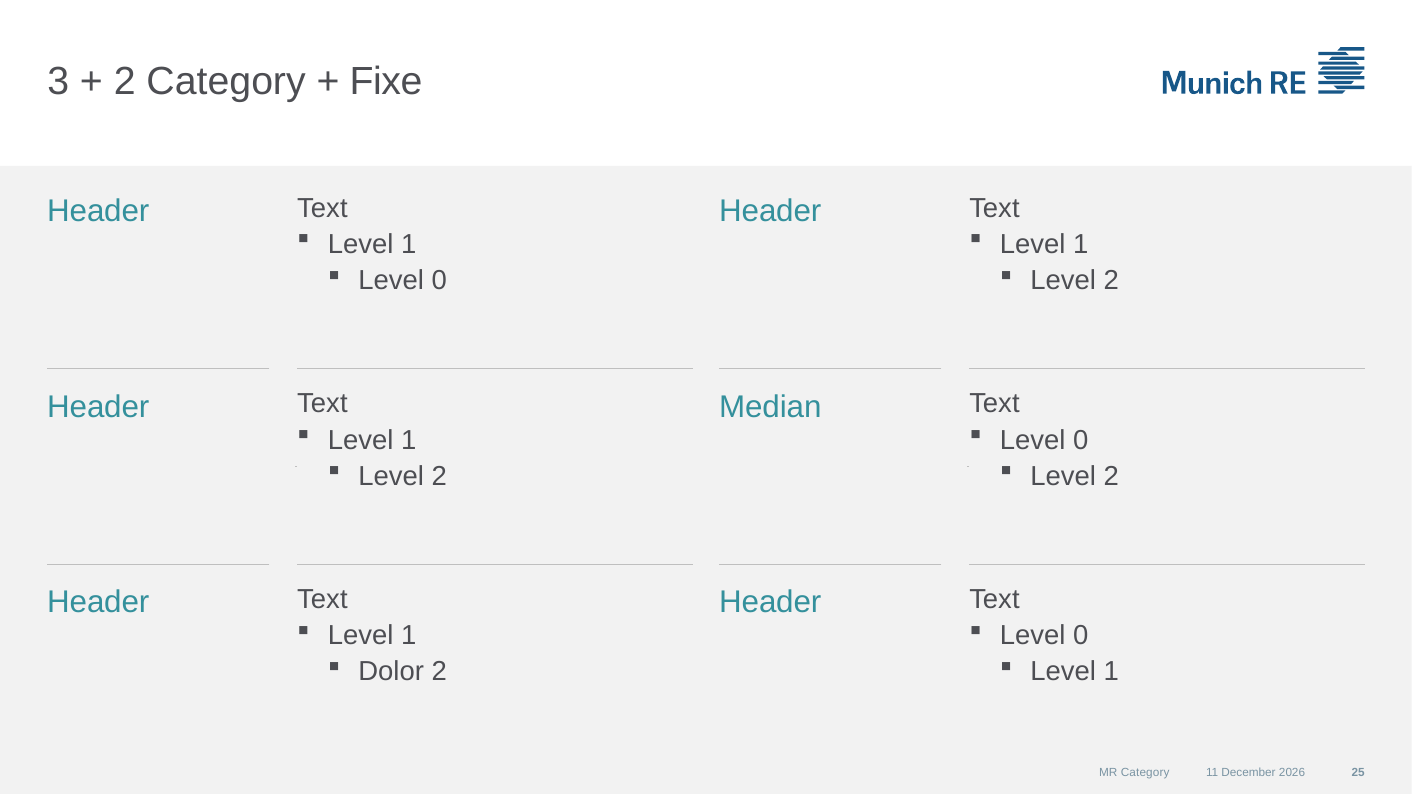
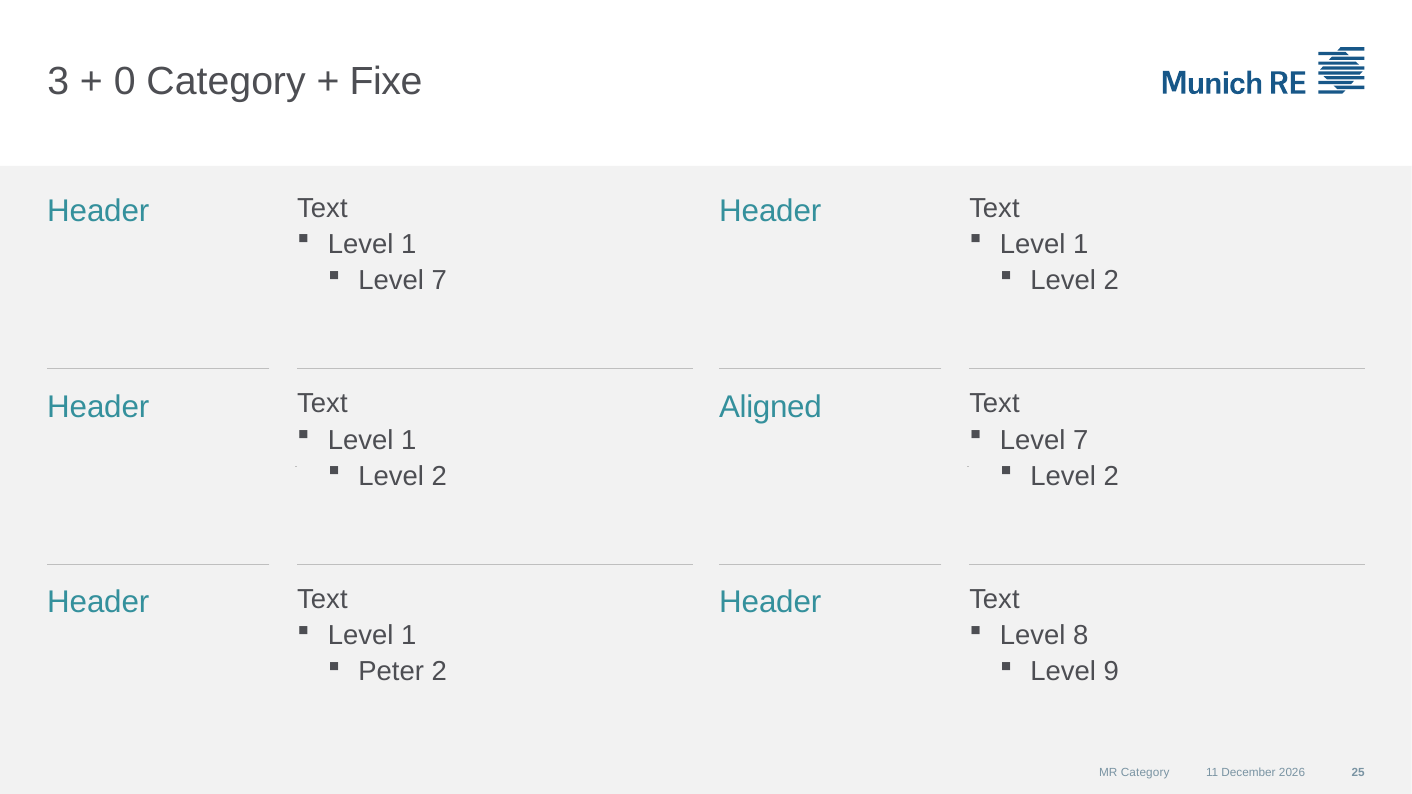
2 at (125, 82): 2 -> 0
0 at (439, 281): 0 -> 7
Median: Median -> Aligned
0 at (1081, 440): 0 -> 7
0 at (1081, 636): 0 -> 8
Dolor: Dolor -> Peter
1 at (1111, 672): 1 -> 9
